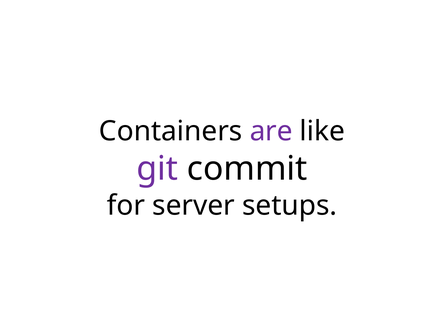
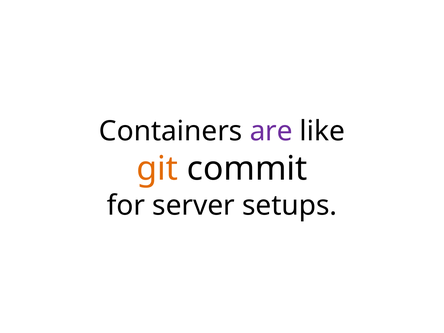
git colour: purple -> orange
